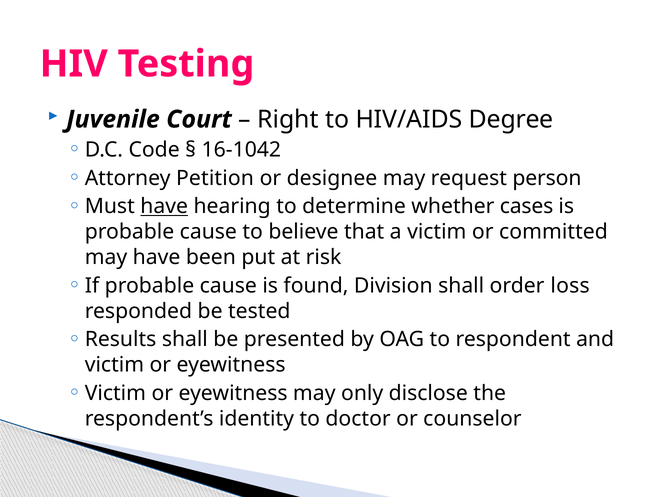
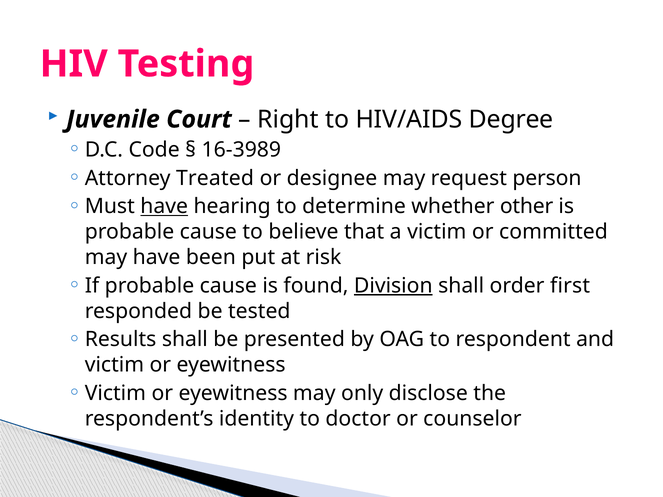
16-1042: 16-1042 -> 16-3989
Petition: Petition -> Treated
cases: cases -> other
Division underline: none -> present
loss: loss -> first
